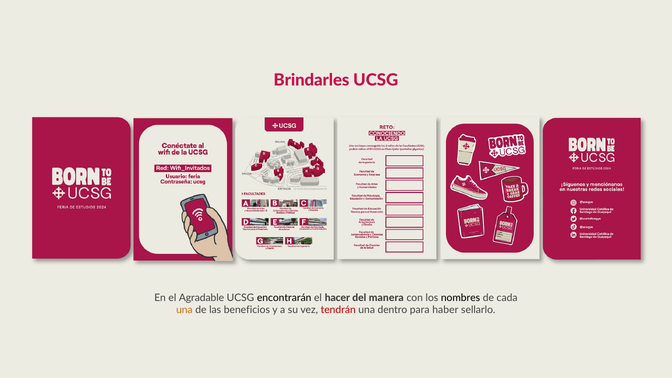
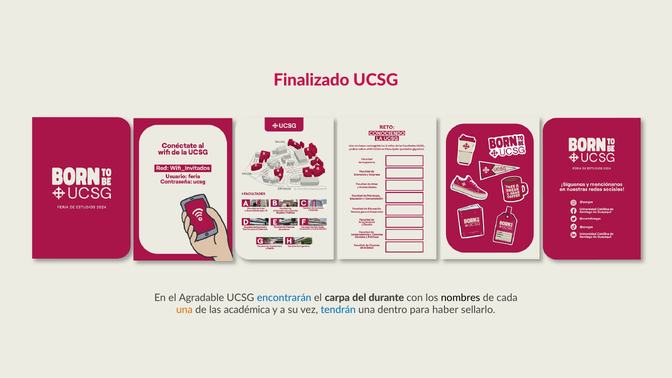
Brindarles: Brindarles -> Finalizado
encontrarán colour: black -> blue
hacer: hacer -> carpa
manera: manera -> durante
beneficios: beneficios -> académica
tendrán colour: red -> blue
